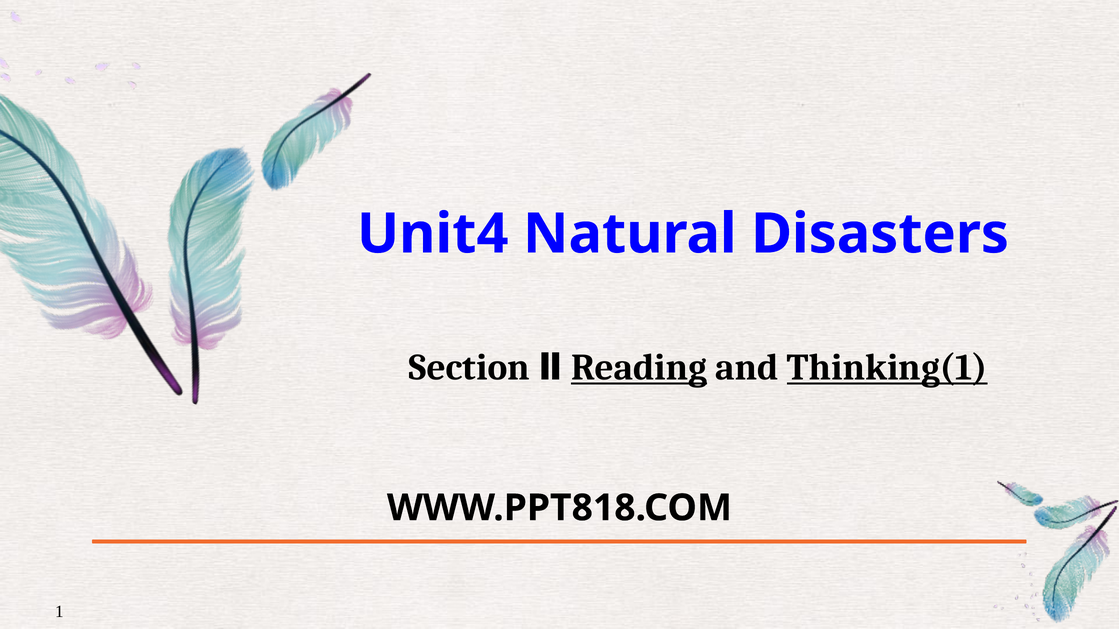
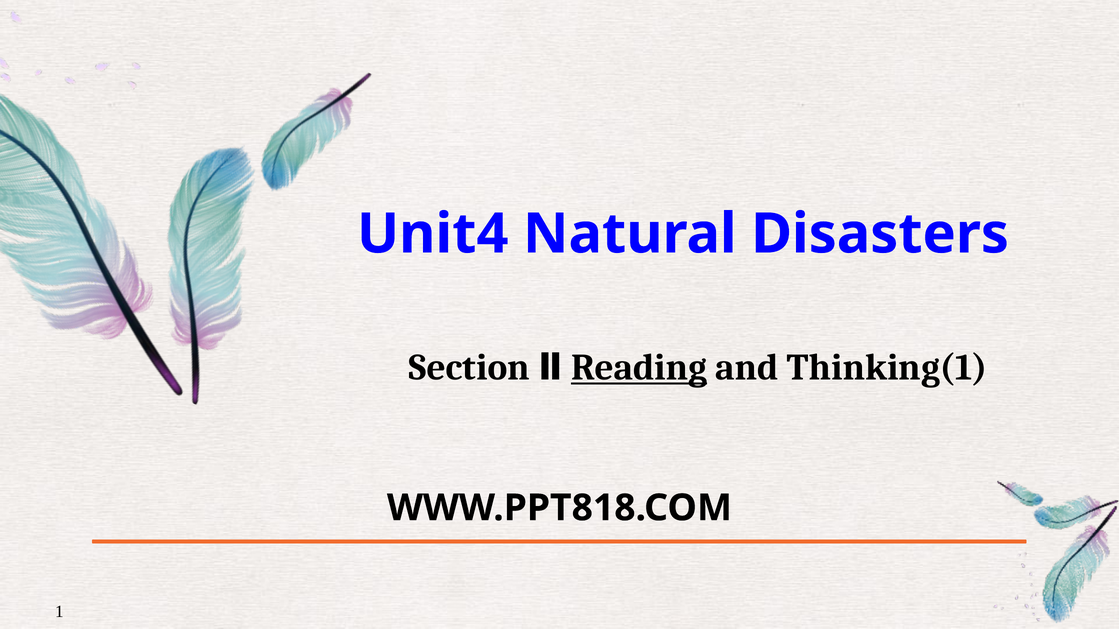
Thinking(1 underline: present -> none
